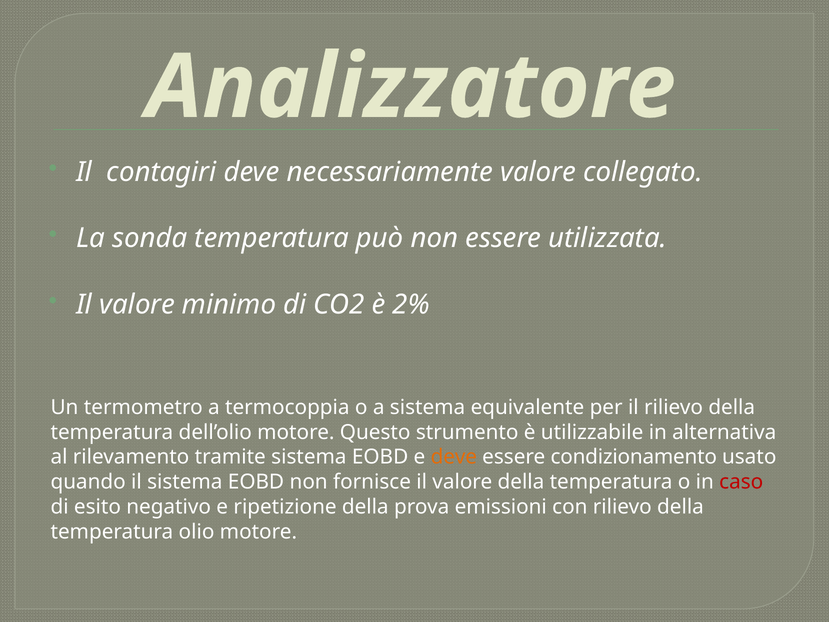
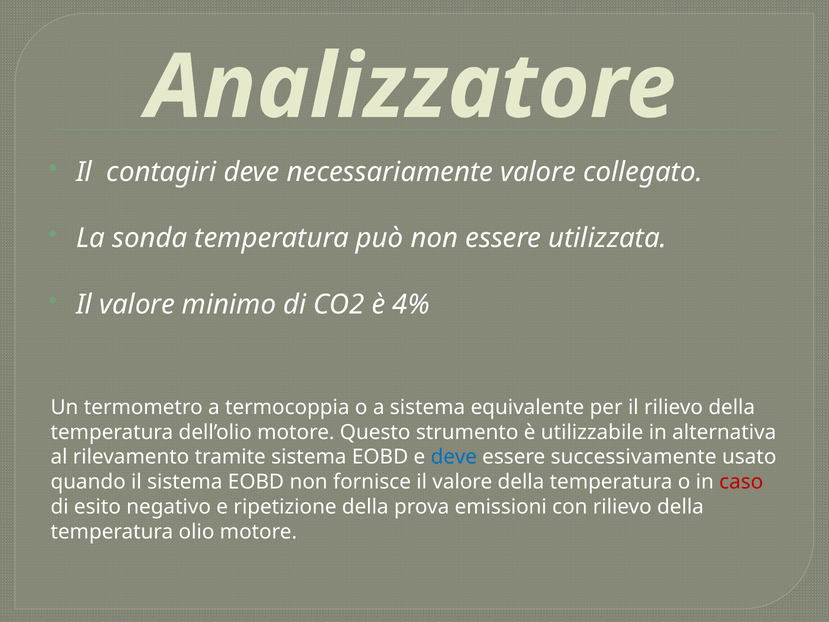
2%: 2% -> 4%
deve at (454, 457) colour: orange -> blue
condizionamento: condizionamento -> successivamente
